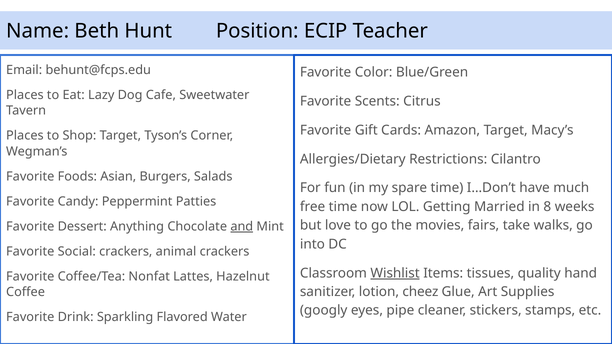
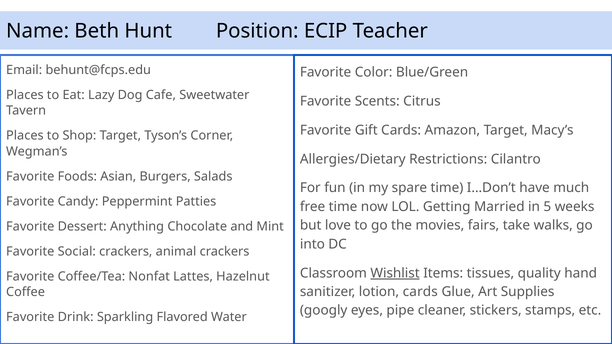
8: 8 -> 5
and underline: present -> none
lotion cheez: cheez -> cards
